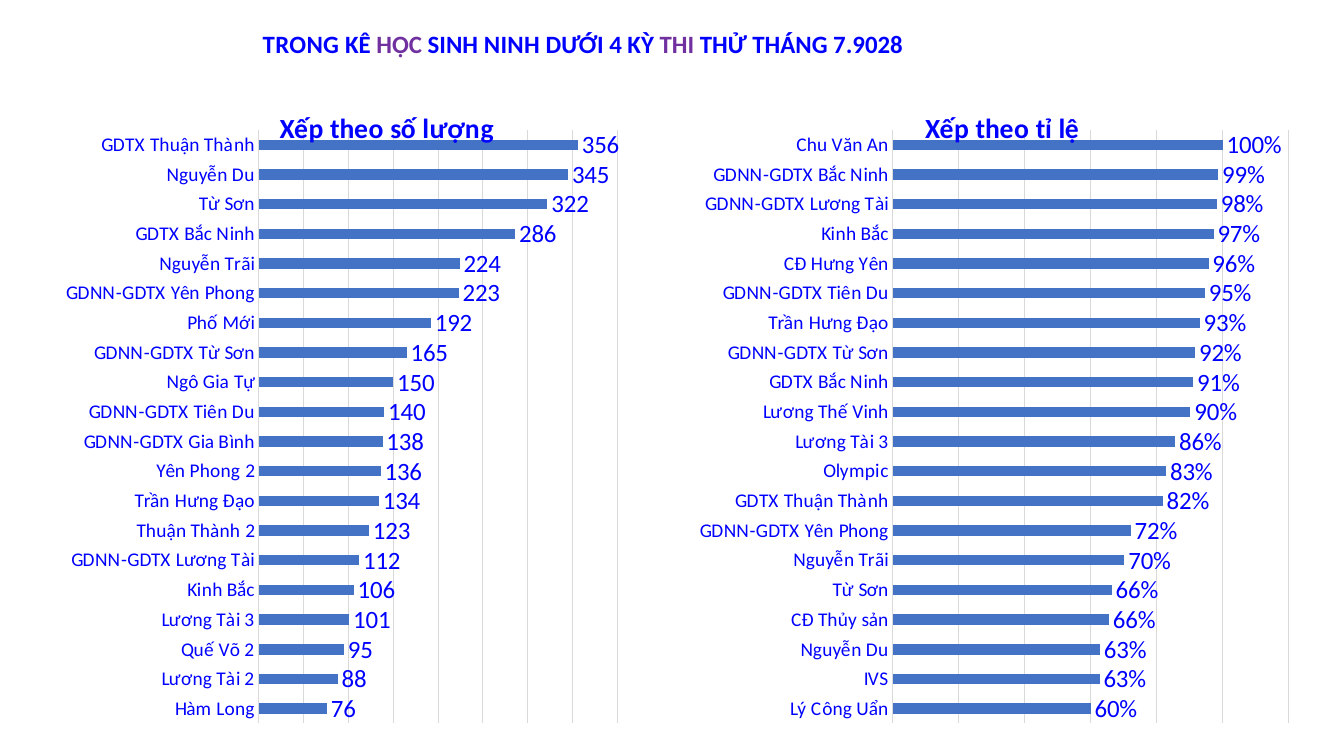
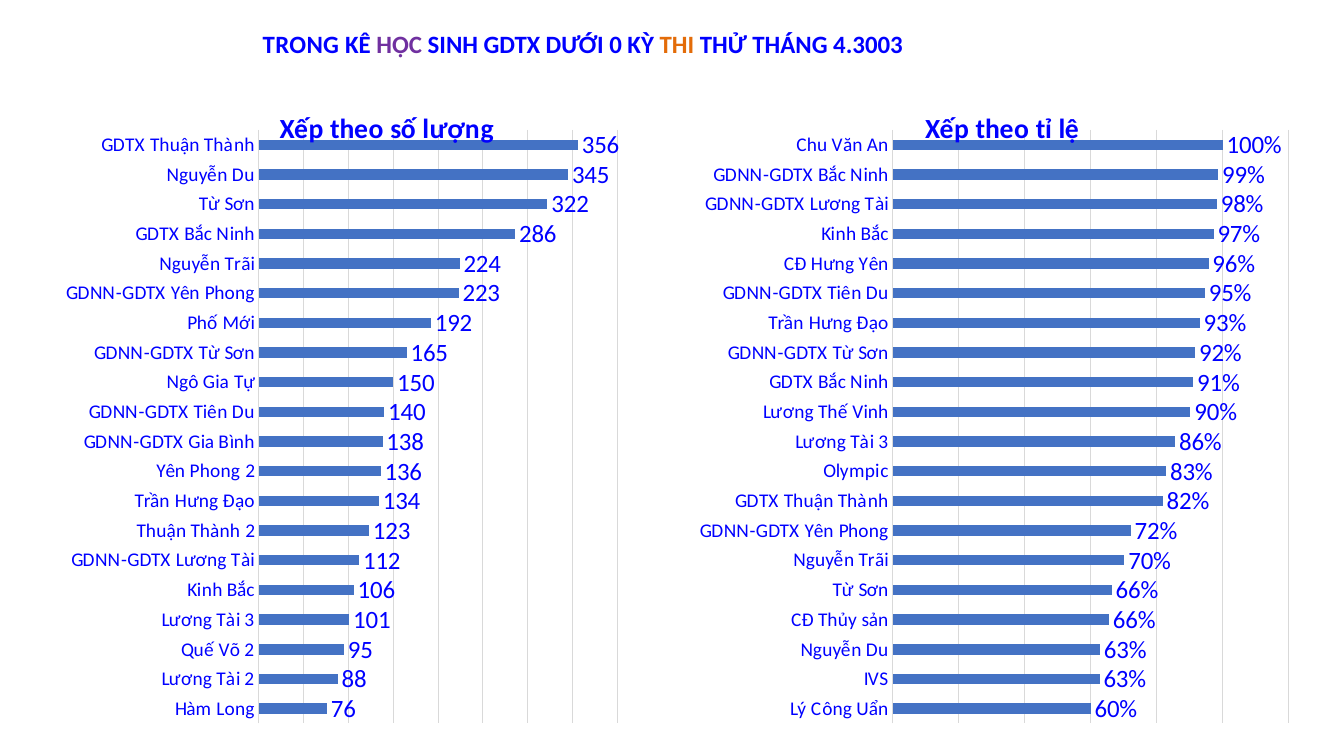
SINH NINH: NINH -> GDTX
4: 4 -> 0
THI colour: purple -> orange
7.9028: 7.9028 -> 4.3003
